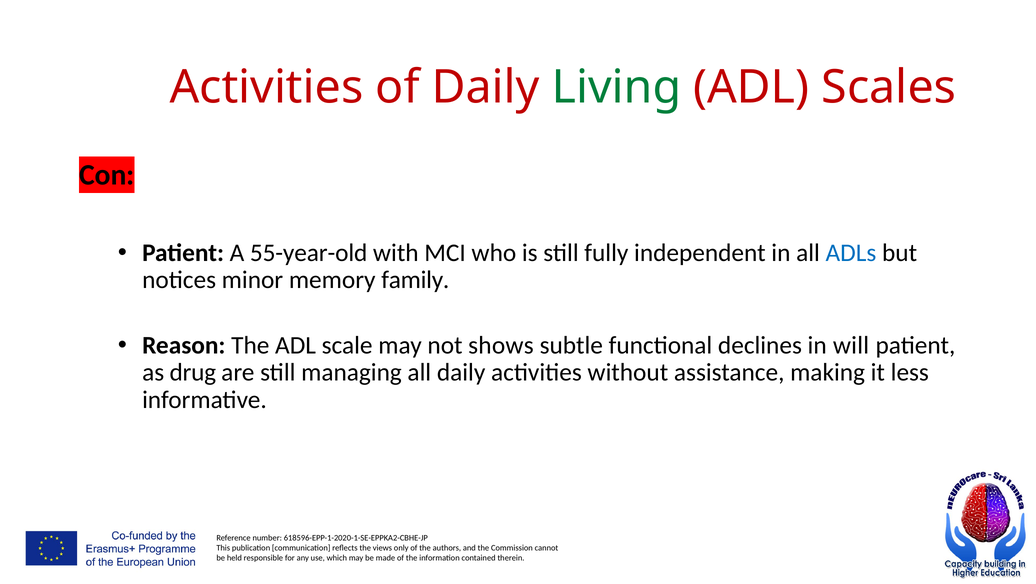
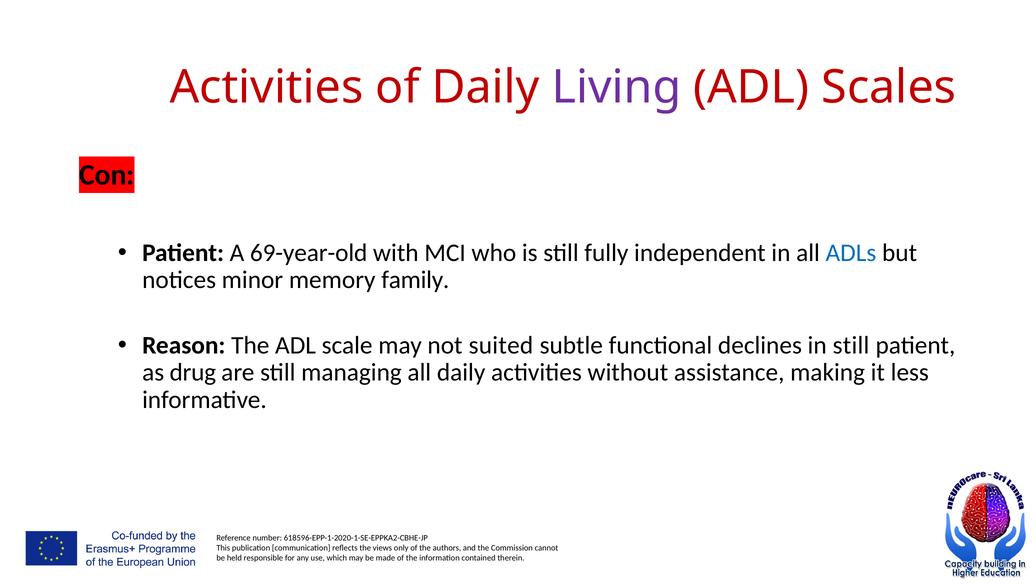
Living colour: green -> purple
55-year-old: 55-year-old -> 69-year-old
shows: shows -> suited
in will: will -> still
